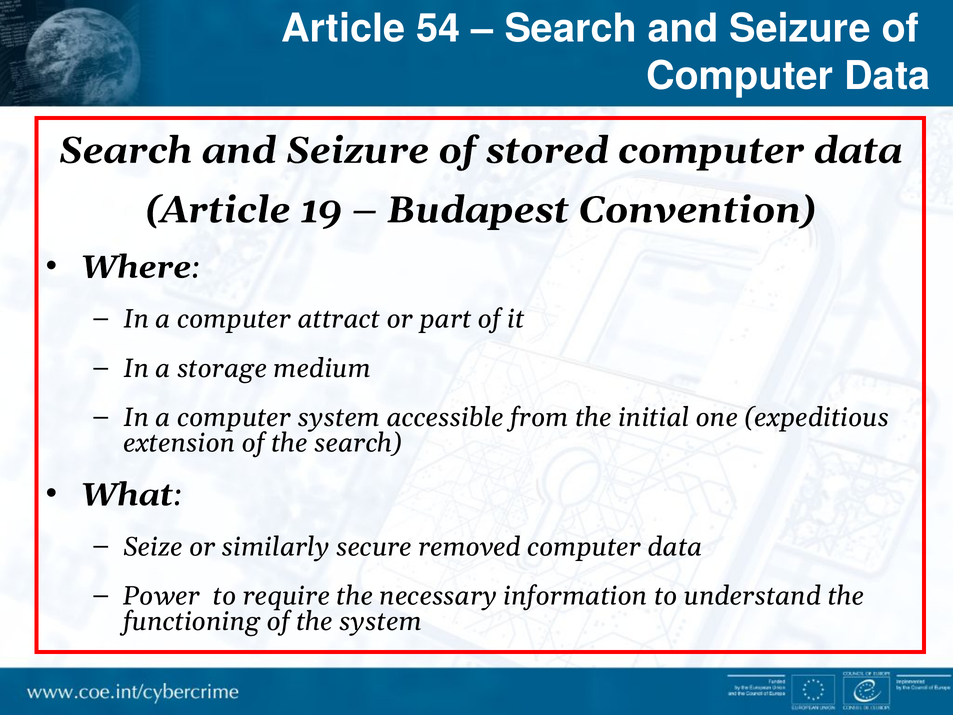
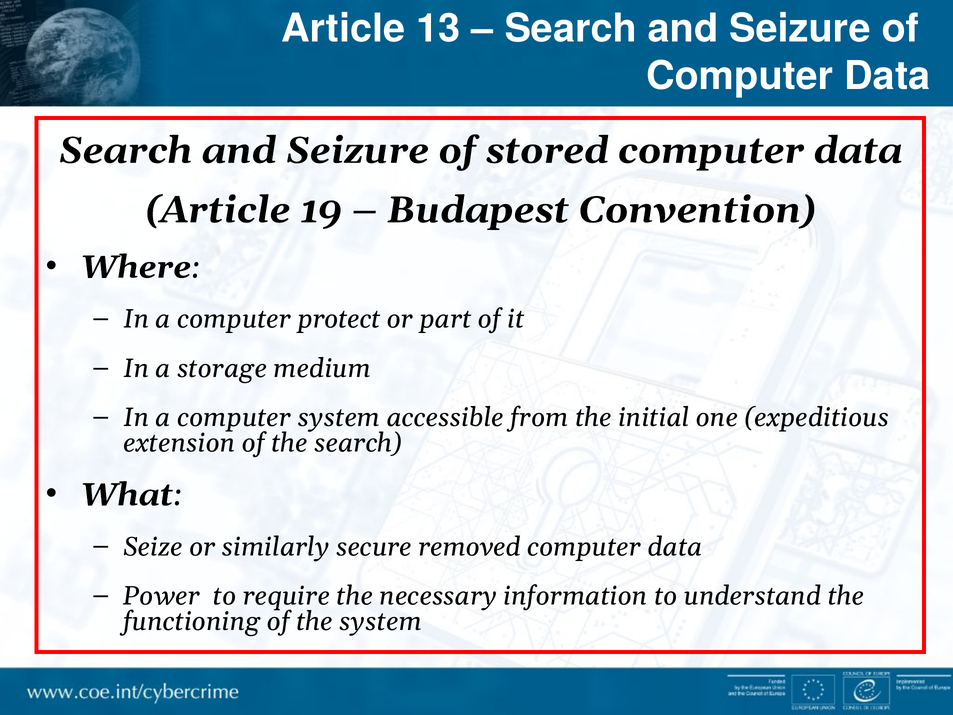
54: 54 -> 13
attract: attract -> protect
